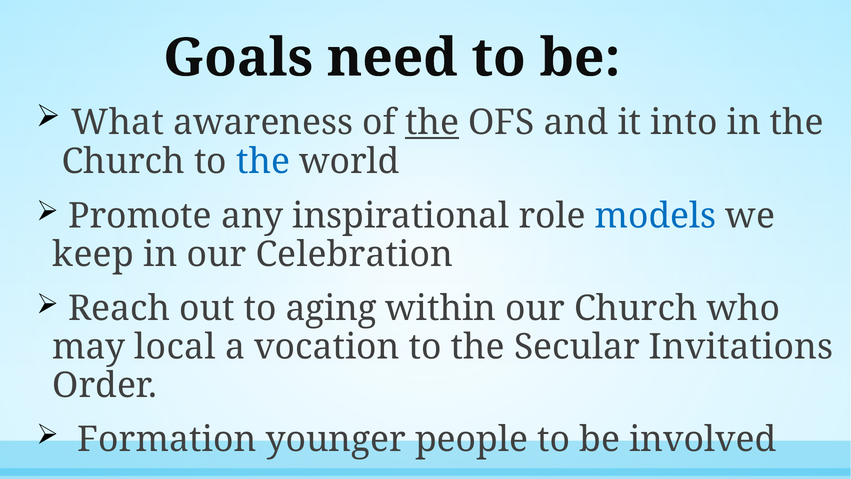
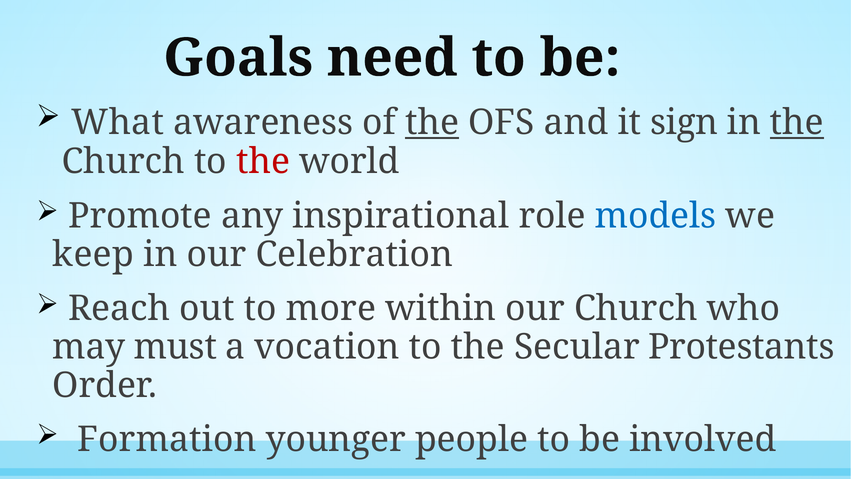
into: into -> sign
the at (797, 123) underline: none -> present
the at (263, 162) colour: blue -> red
aging: aging -> more
local: local -> must
Invitations: Invitations -> Protestants
